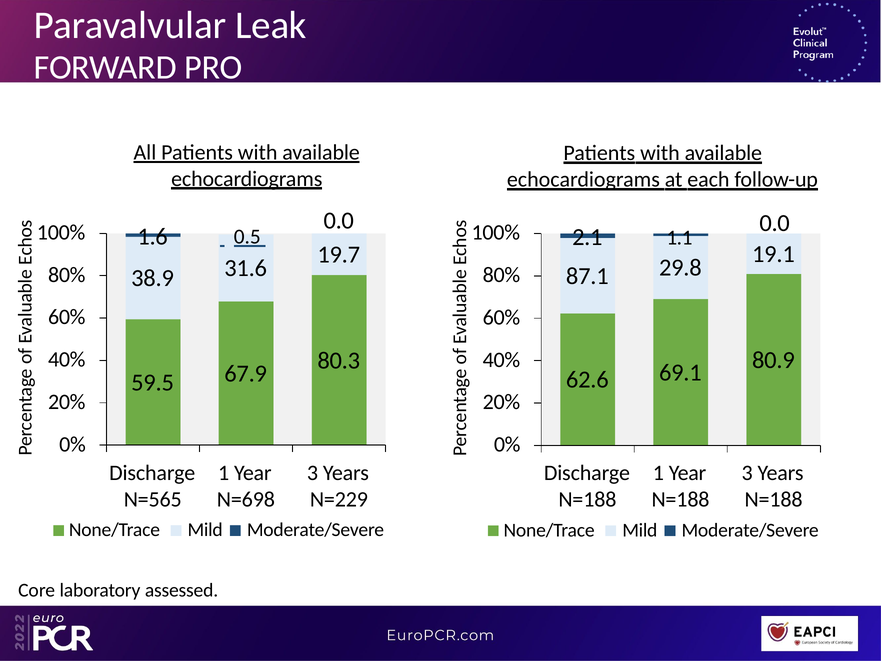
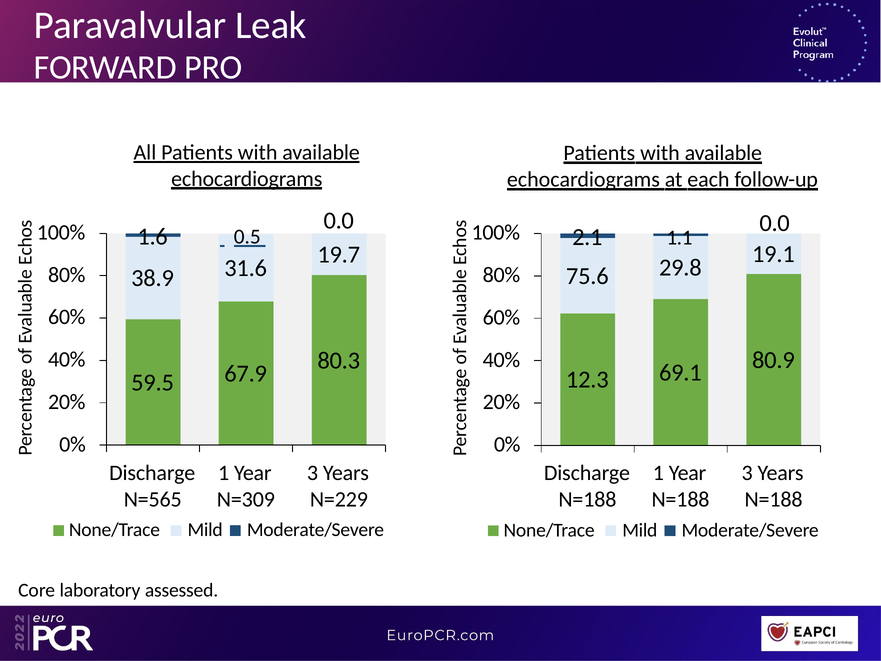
87.1: 87.1 -> 75.6
62.6: 62.6 -> 12.3
N=698: N=698 -> N=309
